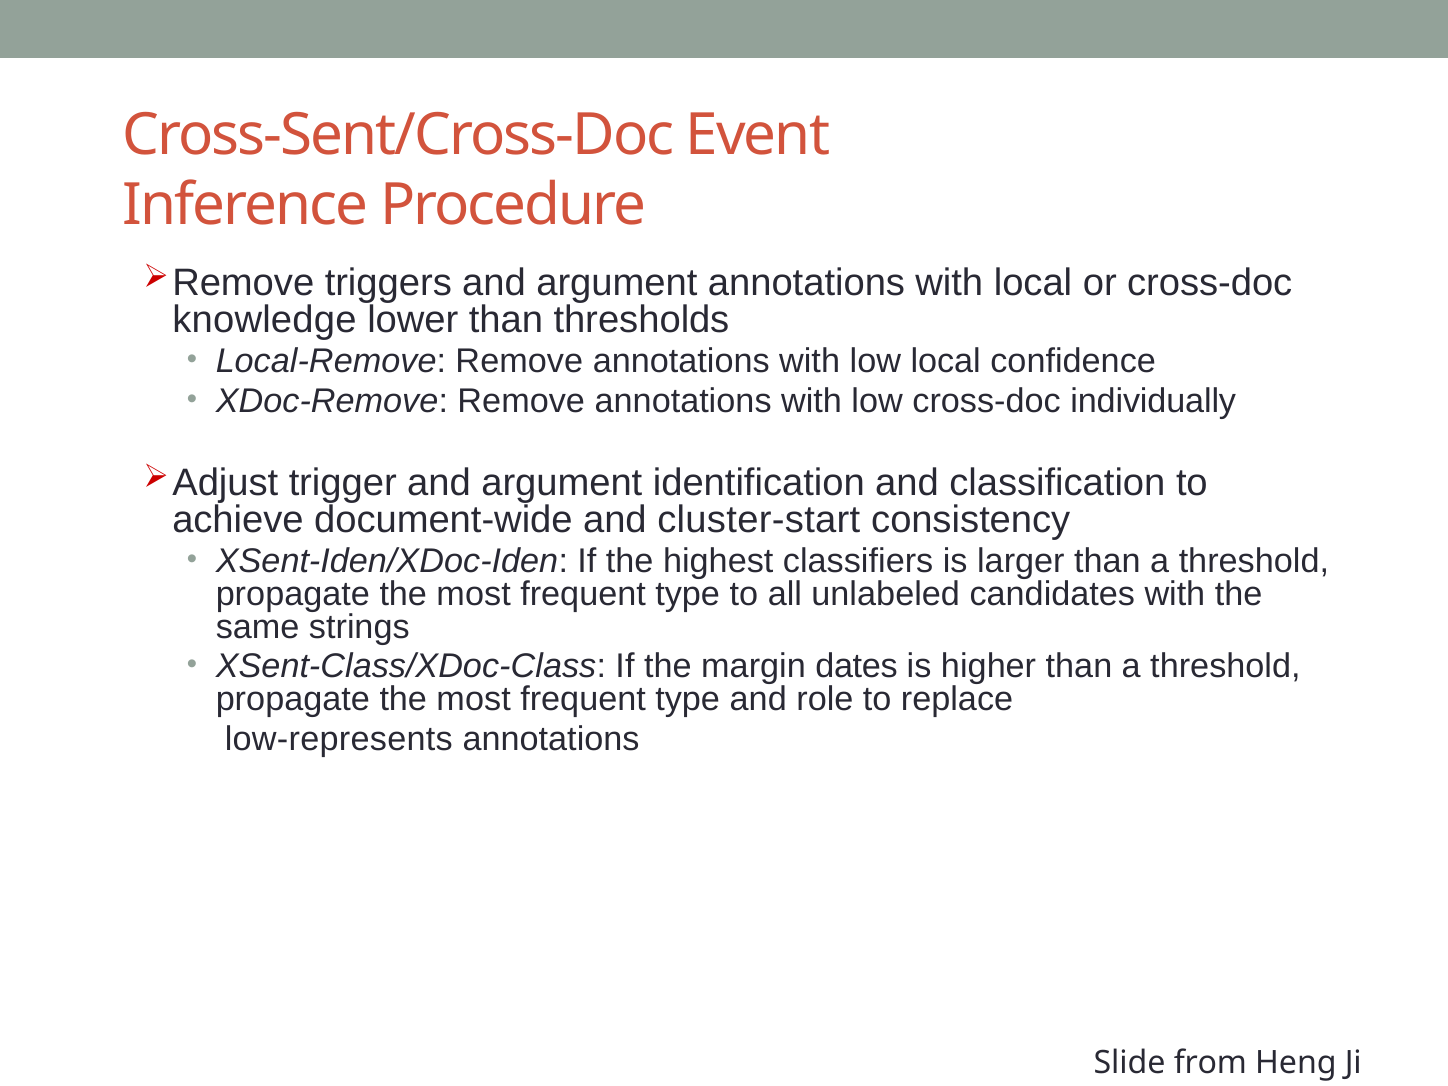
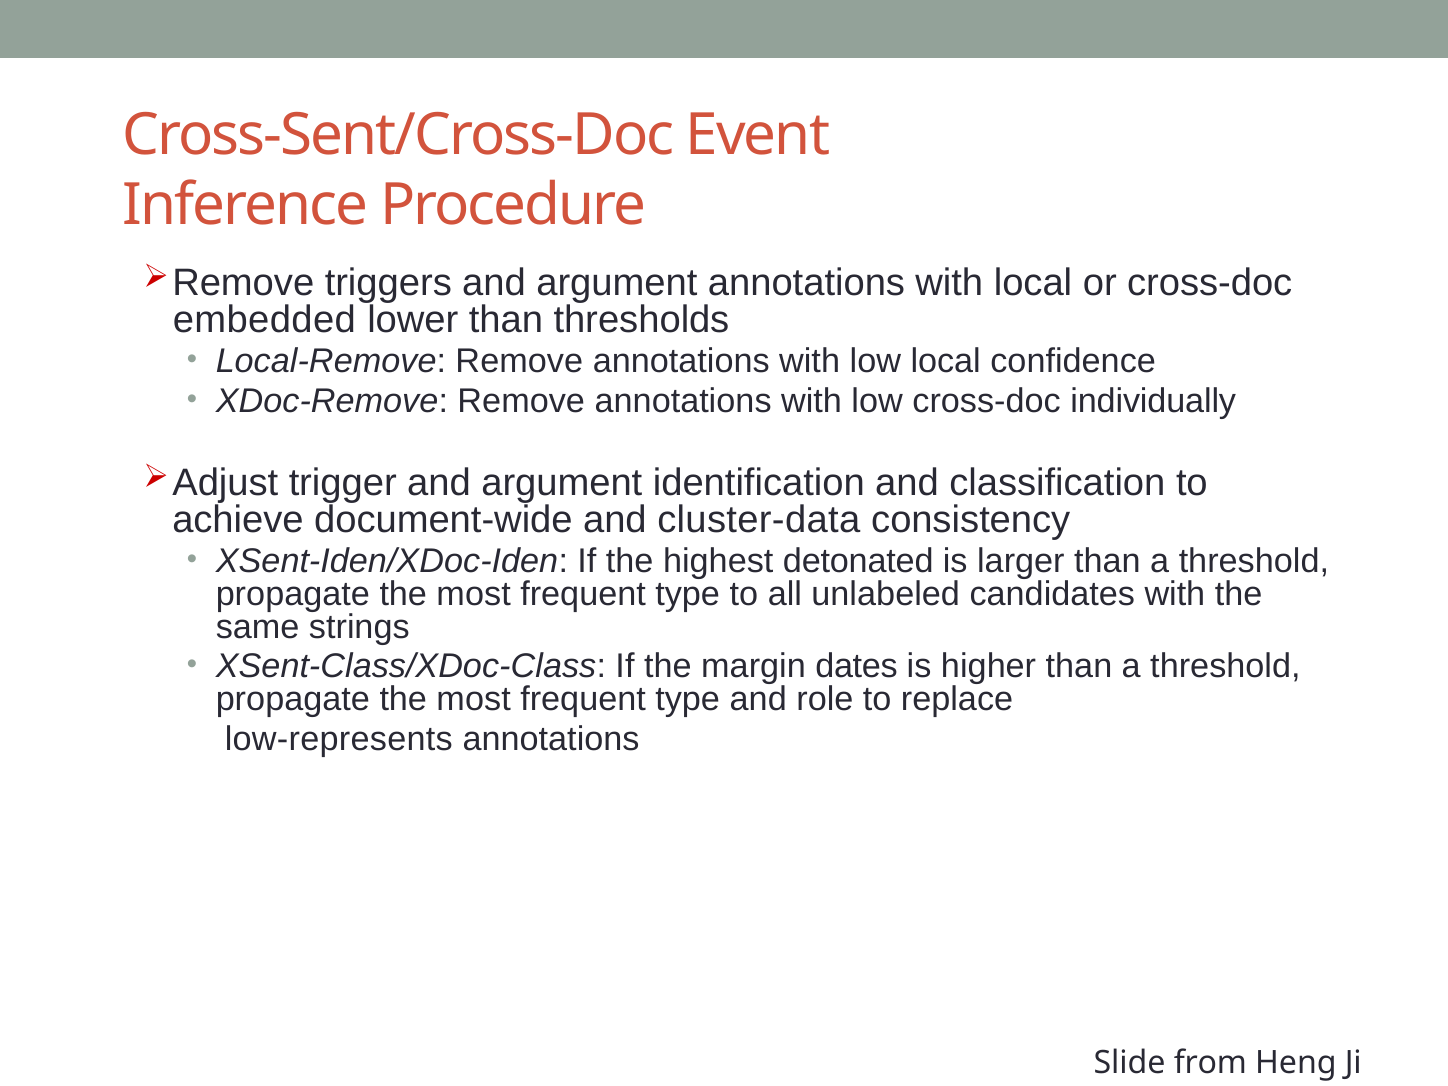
knowledge: knowledge -> embedded
cluster-start: cluster-start -> cluster-data
classifiers: classifiers -> detonated
